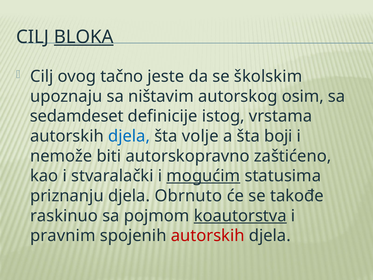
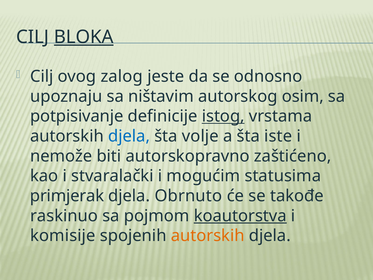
tačno: tačno -> zalog
školskim: školskim -> odnosno
sedamdeset: sedamdeset -> potpisivanje
istog underline: none -> present
boji: boji -> iste
mogućim underline: present -> none
priznanju: priznanju -> primjerak
pravnim: pravnim -> komisije
autorskih at (208, 236) colour: red -> orange
